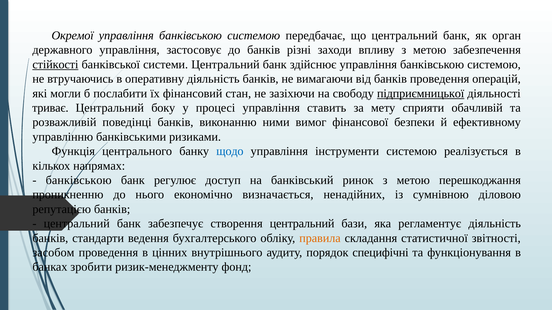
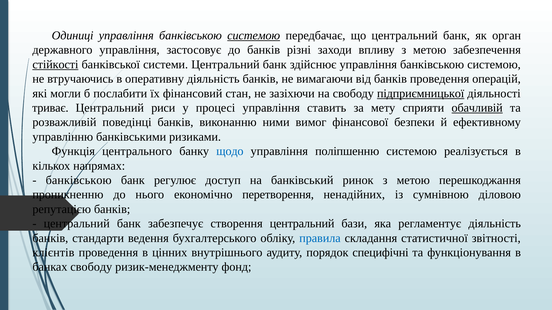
Окремої: Окремої -> Одиниці
системою at (254, 36) underline: none -> present
боку: боку -> риси
обачливій underline: none -> present
інструменти: інструменти -> поліпшенню
визначається: визначається -> перетворення
правила colour: orange -> blue
засобом: засобом -> клієнтів
банках зробити: зробити -> свободу
